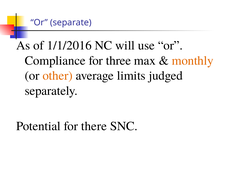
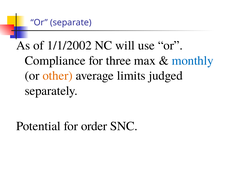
1/1/2016: 1/1/2016 -> 1/1/2002
monthly colour: orange -> blue
there: there -> order
